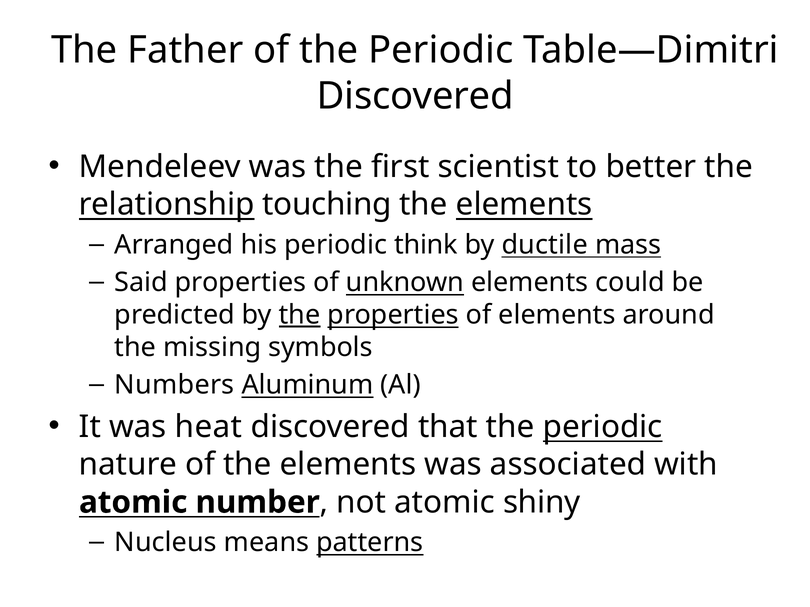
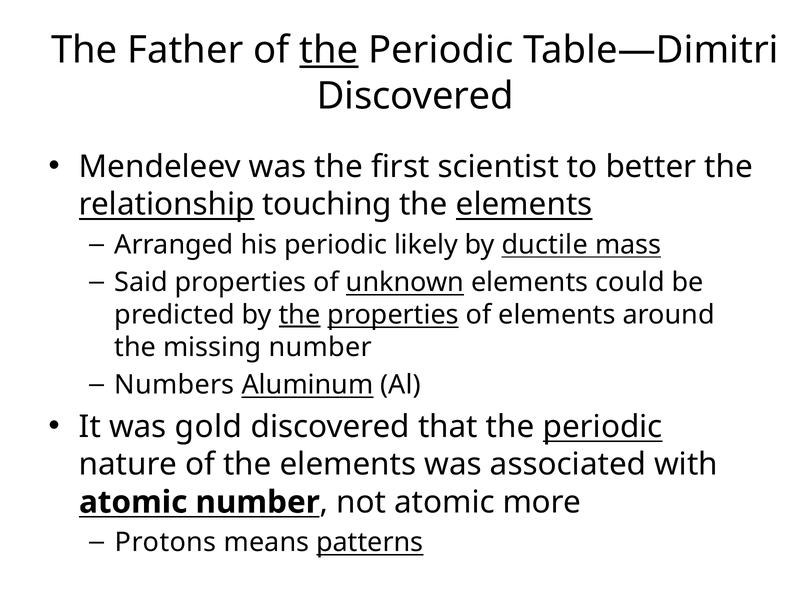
the at (329, 50) underline: none -> present
think: think -> likely
missing symbols: symbols -> number
heat: heat -> gold
shiny: shiny -> more
Nucleus: Nucleus -> Protons
